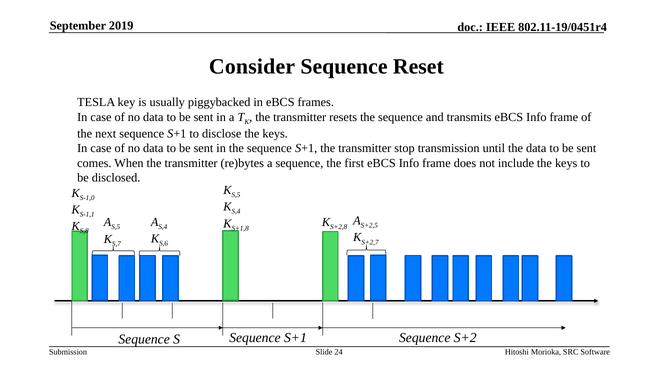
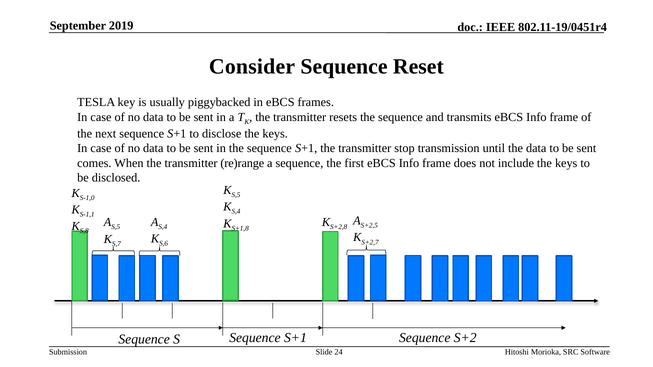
re)bytes: re)bytes -> re)range
